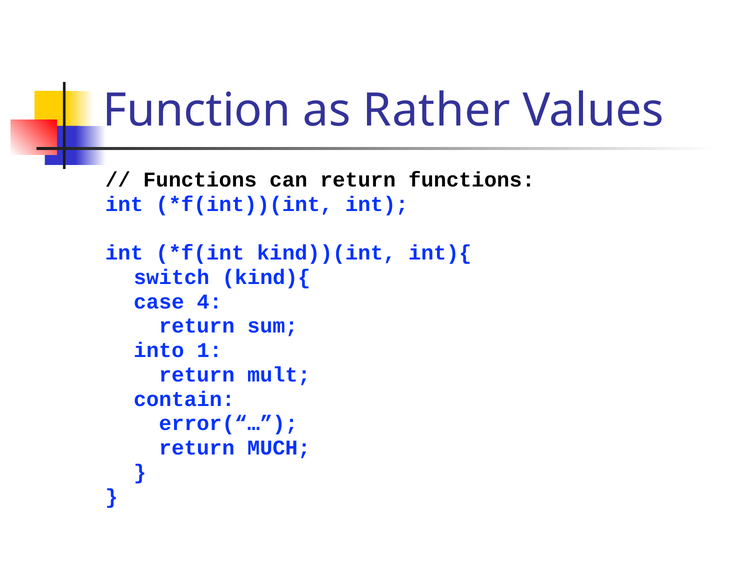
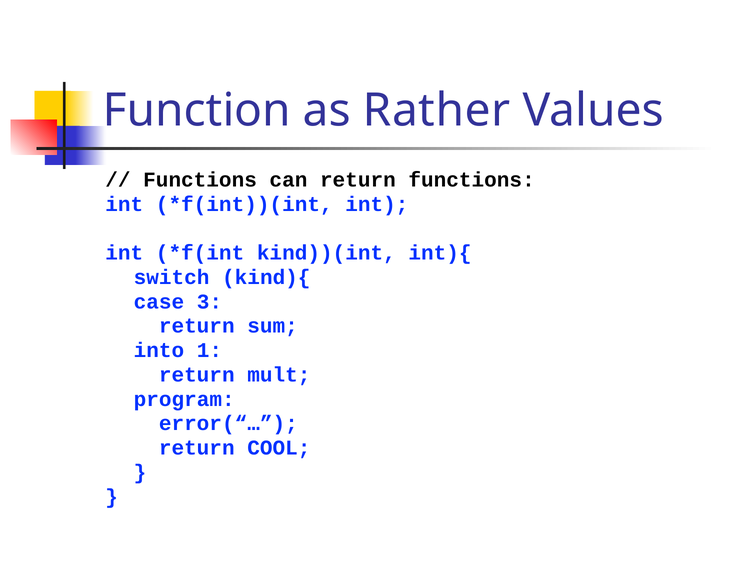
4: 4 -> 3
contain: contain -> program
MUCH: MUCH -> COOL
